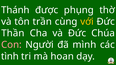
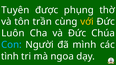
Thánh: Thánh -> Tuyên
Thần: Thần -> Luôn
Con colour: pink -> light blue
hoan: hoan -> ngoa
